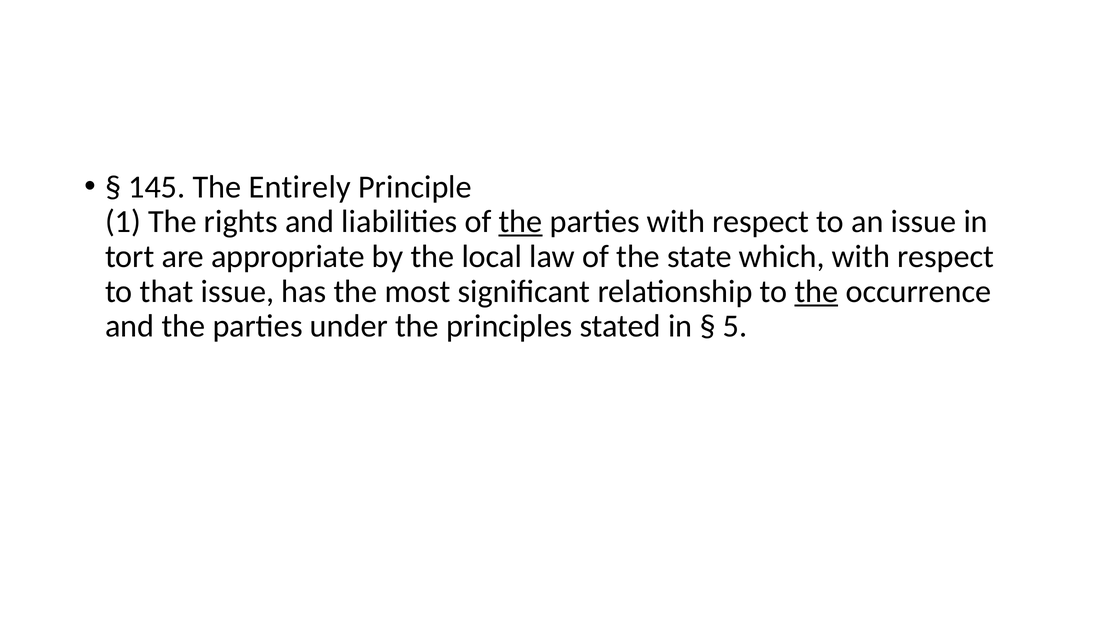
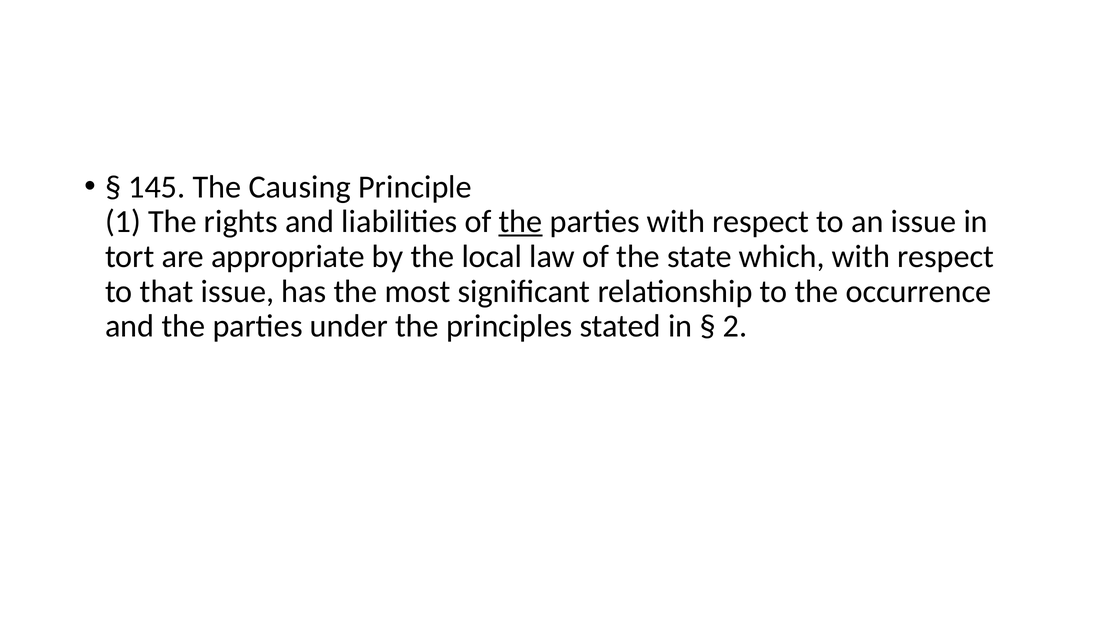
Entirely: Entirely -> Causing
the at (816, 292) underline: present -> none
5: 5 -> 2
